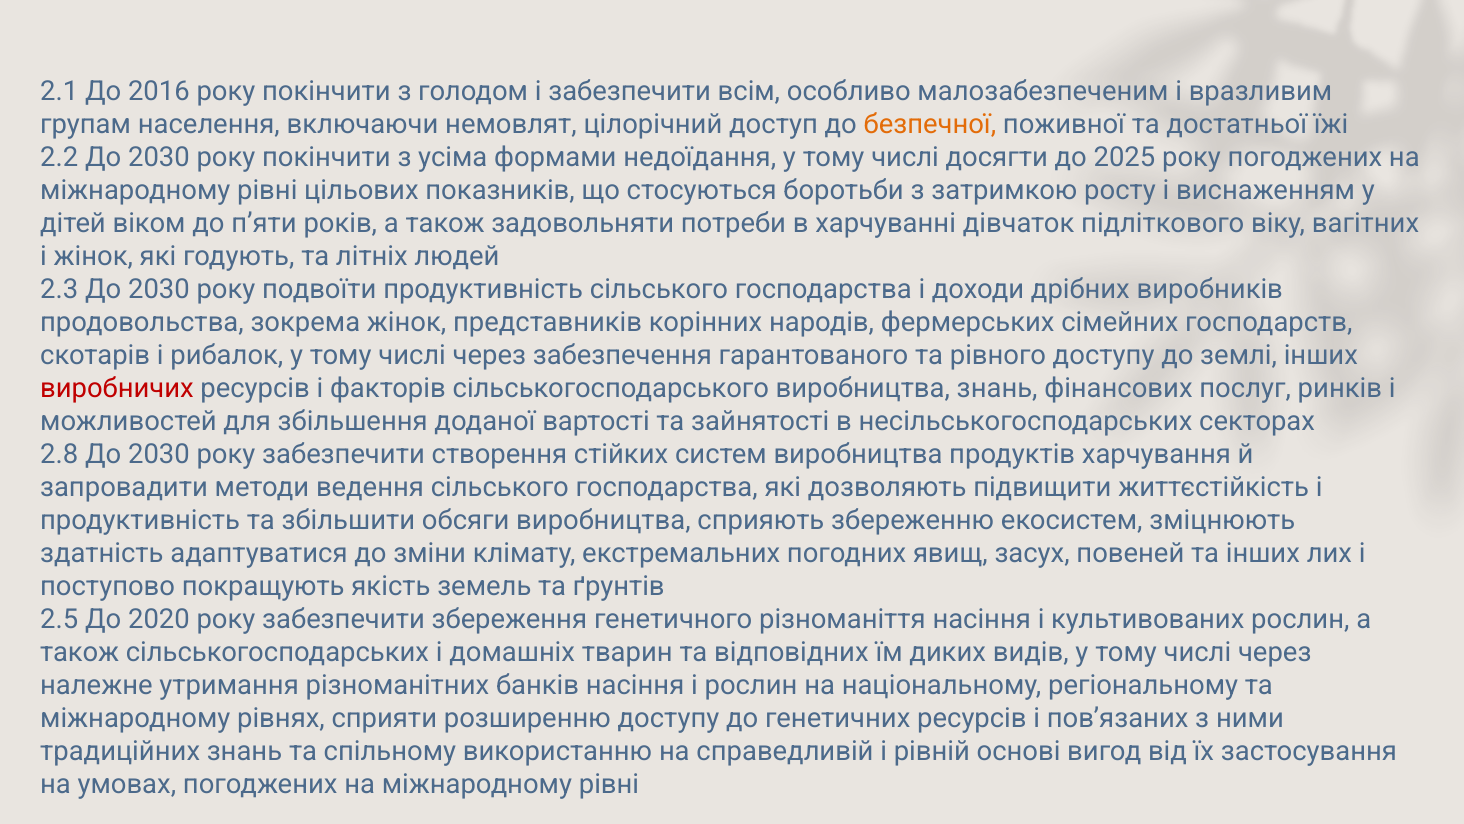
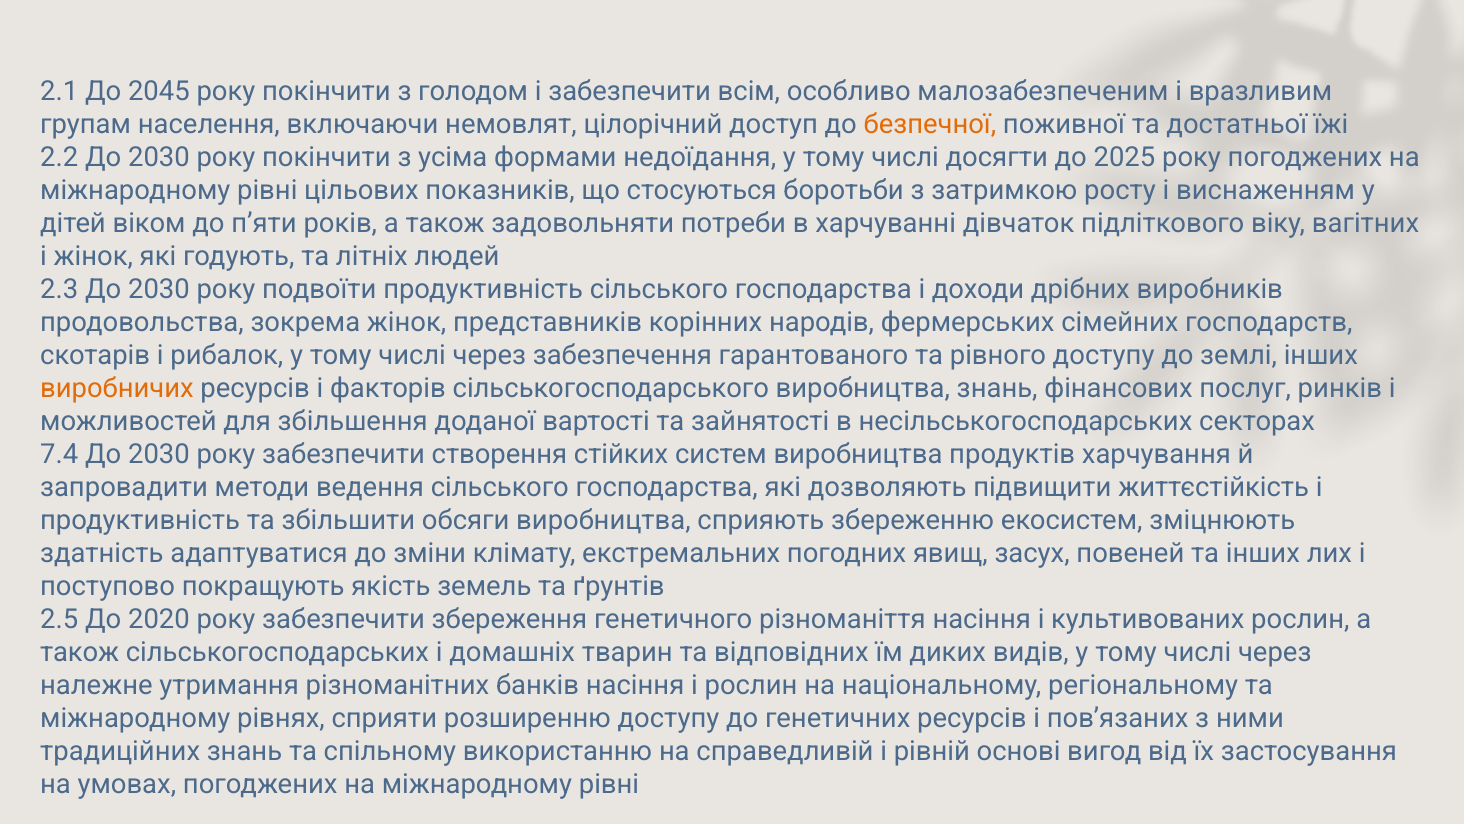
2016: 2016 -> 2045
виробничих colour: red -> orange
2.8: 2.8 -> 7.4
